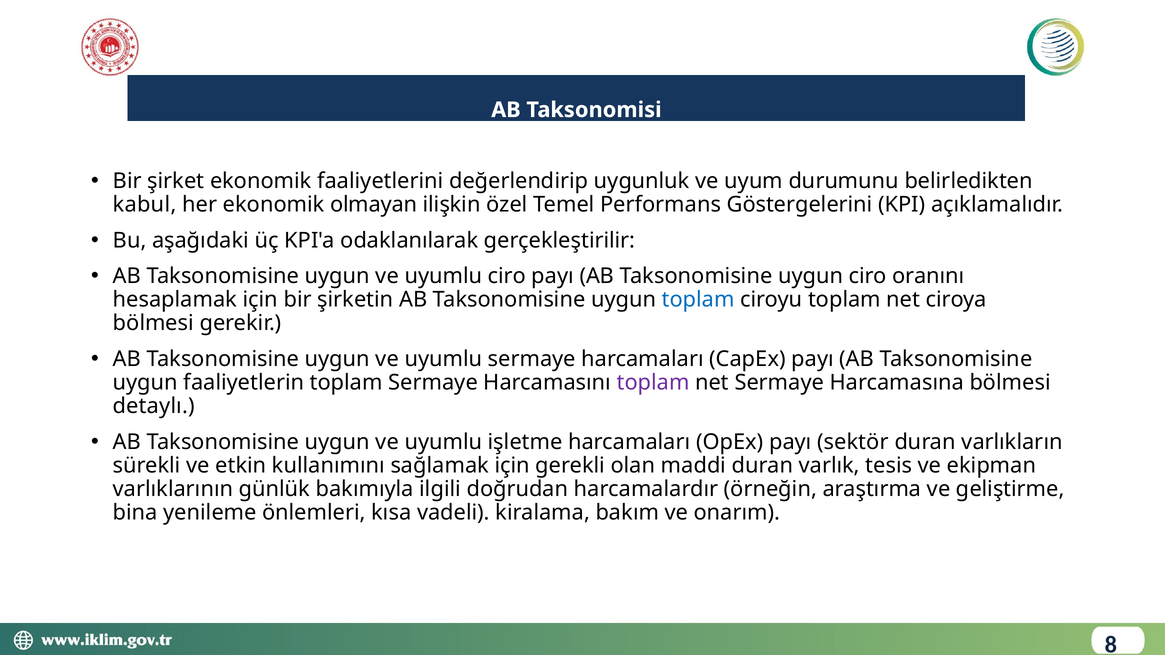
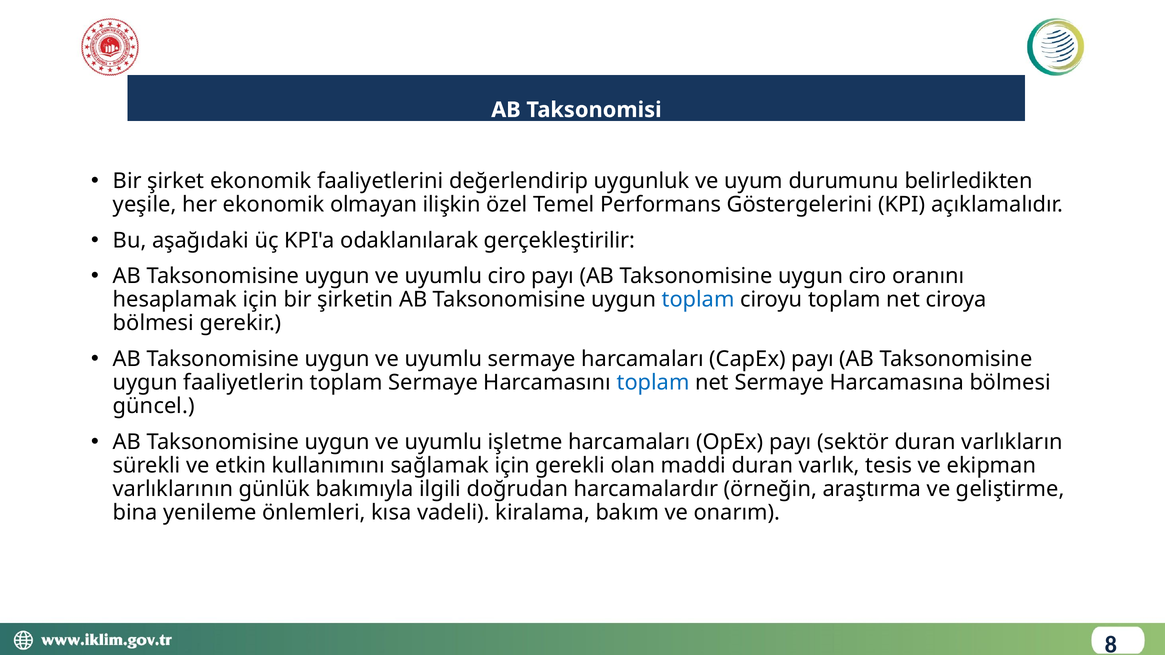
kabul: kabul -> yeşile
toplam at (653, 383) colour: purple -> blue
detaylı: detaylı -> güncel
